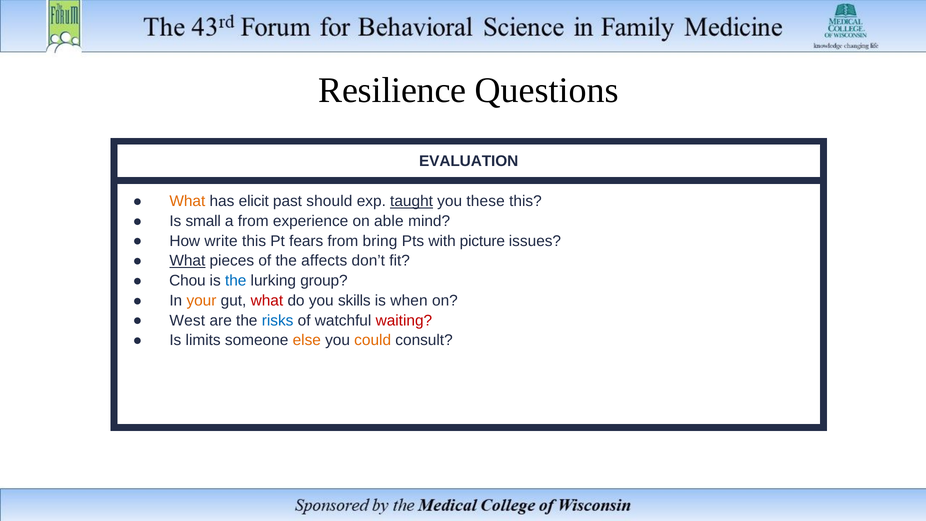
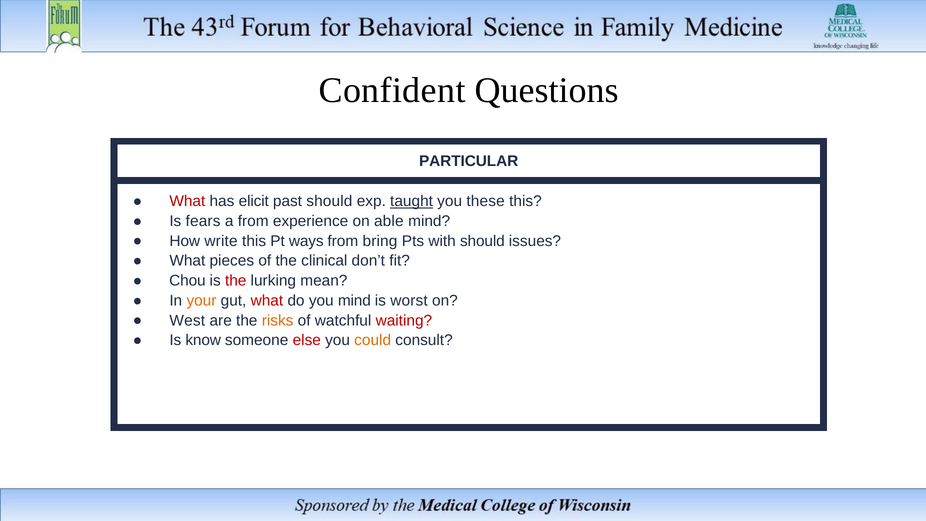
Resilience: Resilience -> Confident
EVALUATION: EVALUATION -> PARTICULAR
What at (187, 201) colour: orange -> red
small: small -> fears
fears: fears -> ways
with picture: picture -> should
What at (187, 261) underline: present -> none
affects: affects -> clinical
the at (236, 281) colour: blue -> red
group: group -> mean
you skills: skills -> mind
when: when -> worst
risks colour: blue -> orange
limits: limits -> know
else colour: orange -> red
